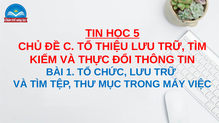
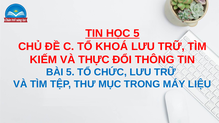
THIỆU: THIỆU -> KHOÁ
BÀI 1: 1 -> 5
VIỆC: VIỆC -> LIỆU
